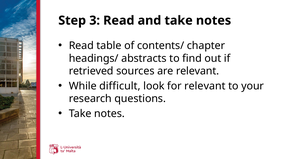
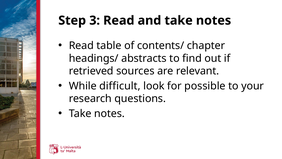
for relevant: relevant -> possible
